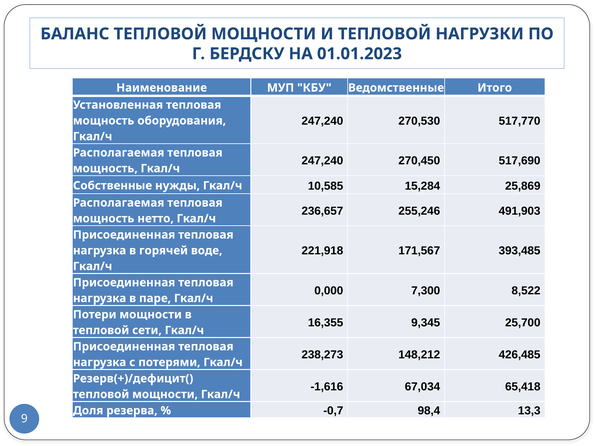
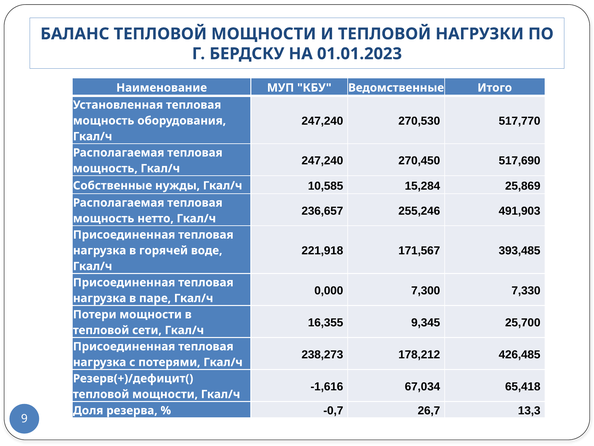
8,522: 8,522 -> 7,330
148,212: 148,212 -> 178,212
98,4: 98,4 -> 26,7
